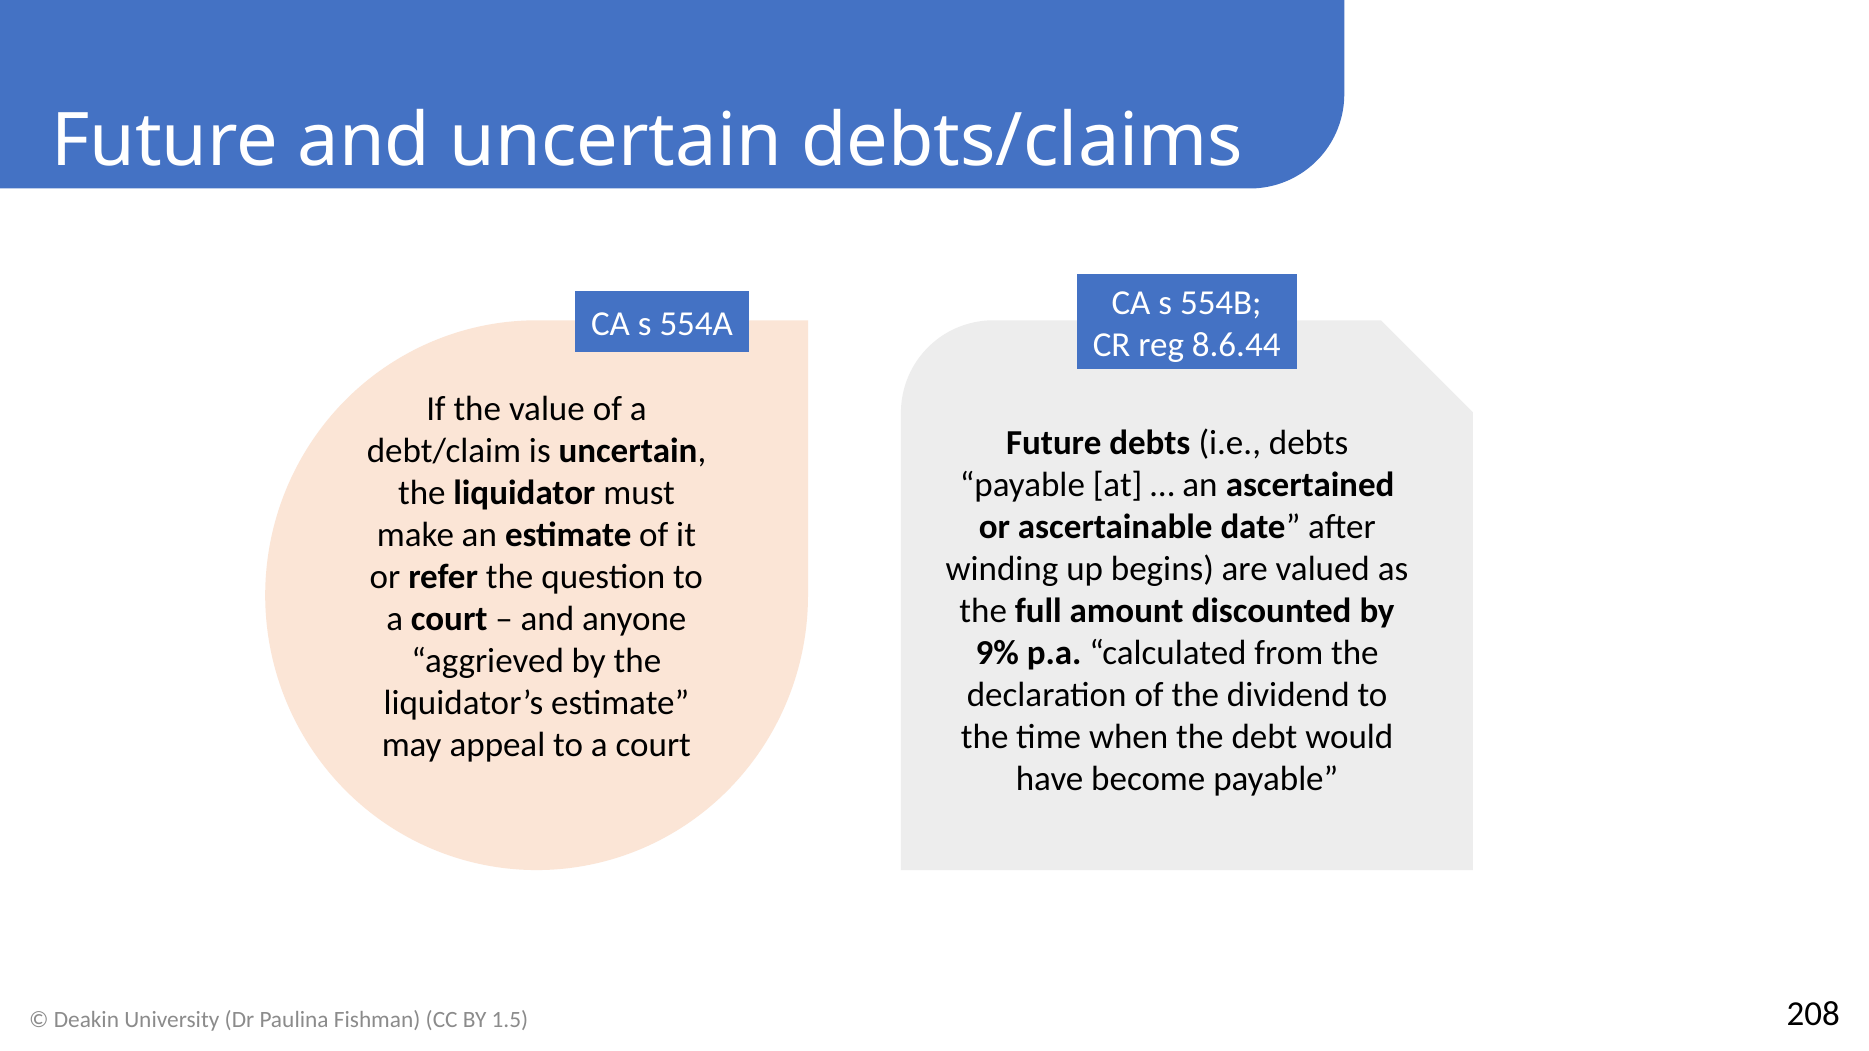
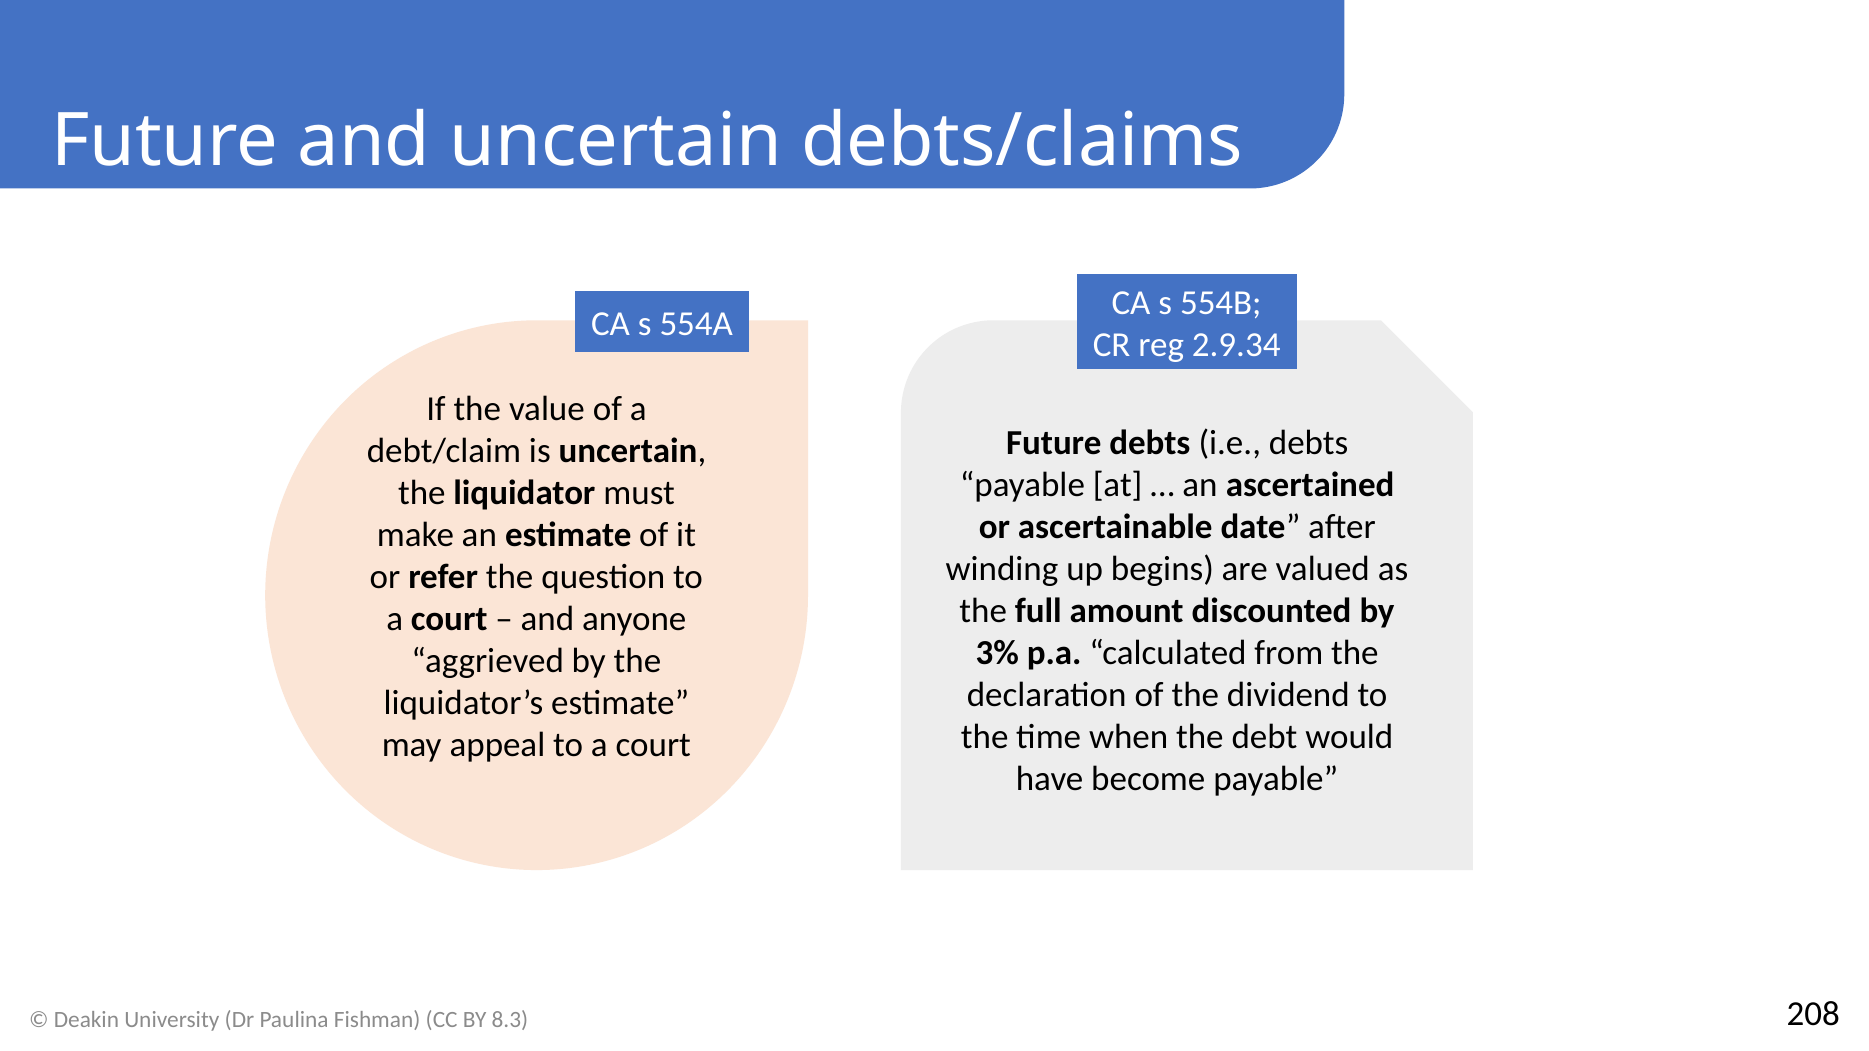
8.6.44: 8.6.44 -> 2.9.34
9%: 9% -> 3%
1.5: 1.5 -> 8.3
